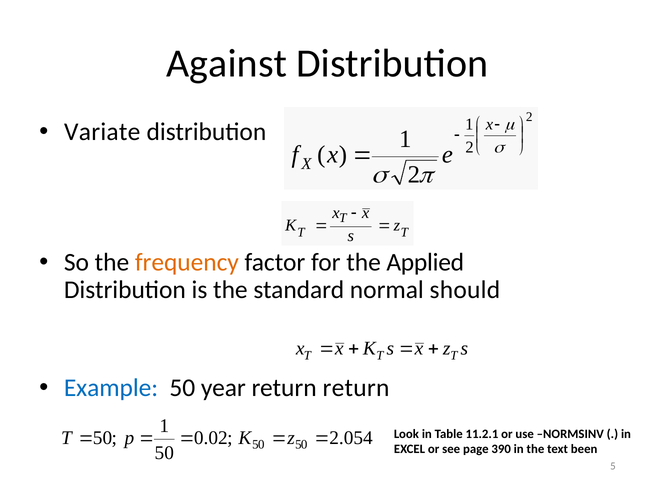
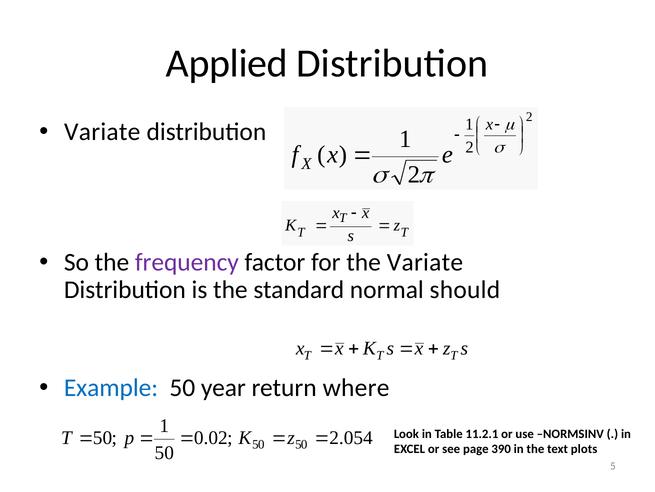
Against: Against -> Applied
frequency colour: orange -> purple
the Applied: Applied -> Variate
return return: return -> where
been: been -> plots
